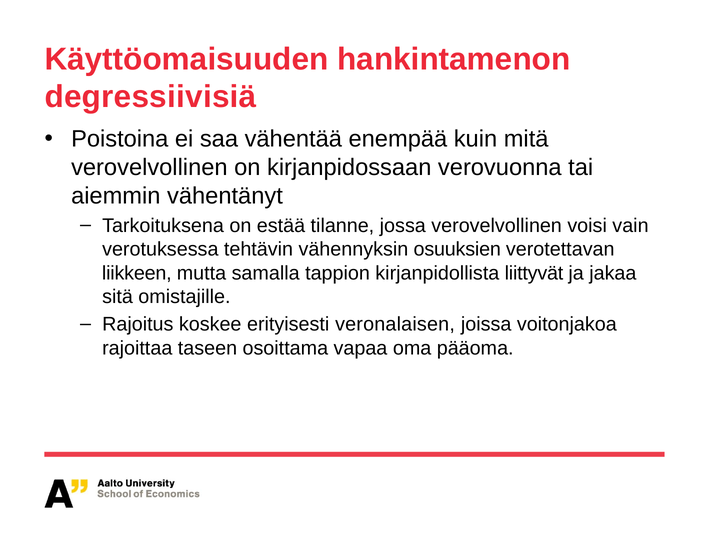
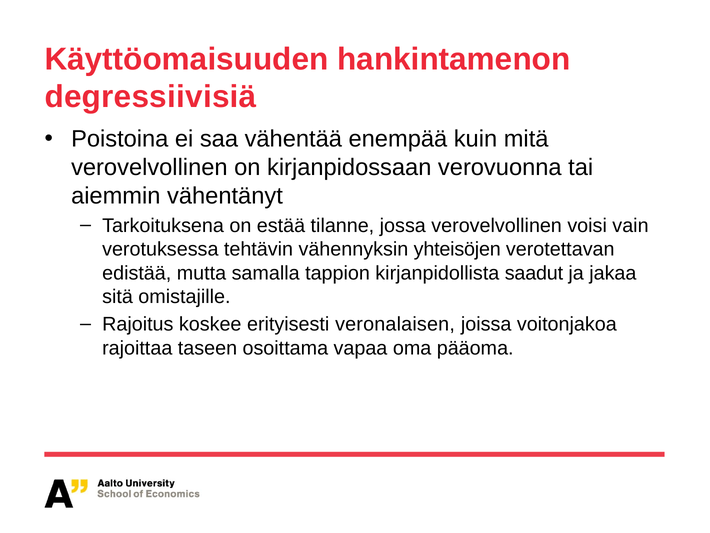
osuuksien: osuuksien -> yhteisöjen
liikkeen: liikkeen -> edistää
liittyvät: liittyvät -> saadut
